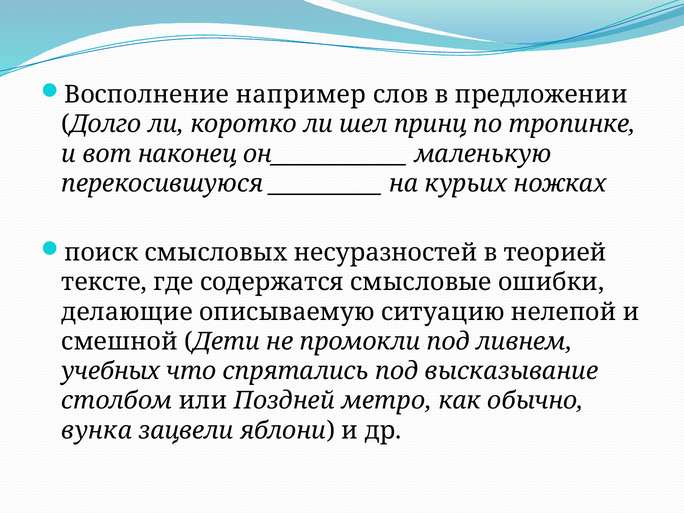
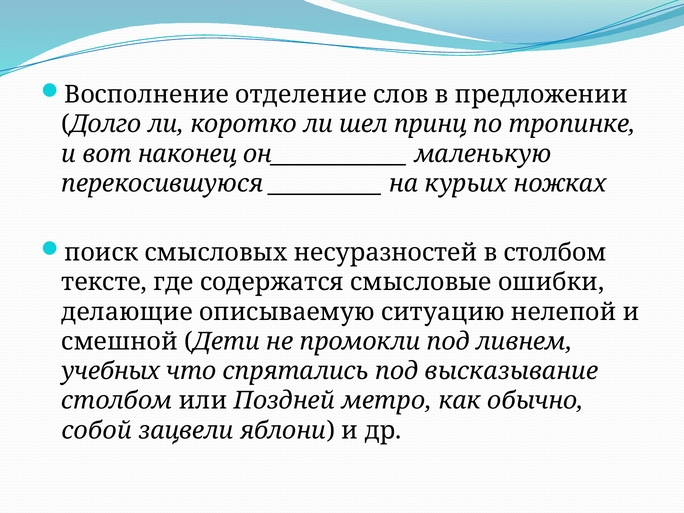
например: например -> отделение
в теорией: теорией -> столбом
вунка: вунка -> собой
